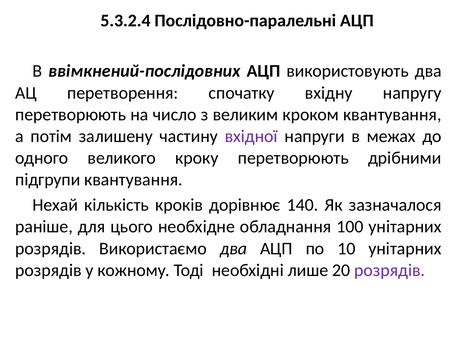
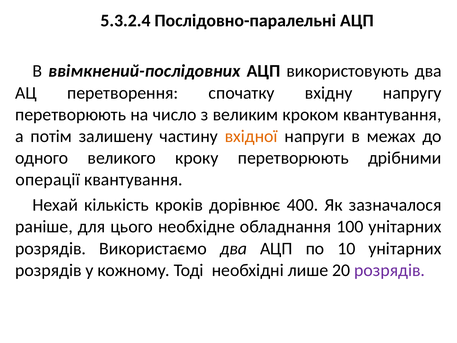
вхідної colour: purple -> orange
підгрупи: підгрупи -> операції
140: 140 -> 400
